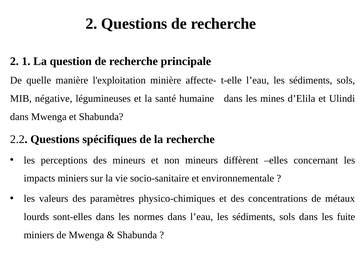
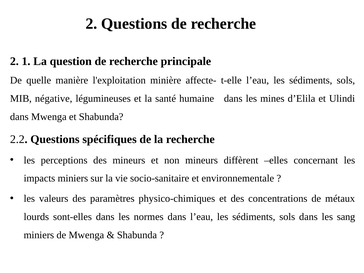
fuite: fuite -> sang
